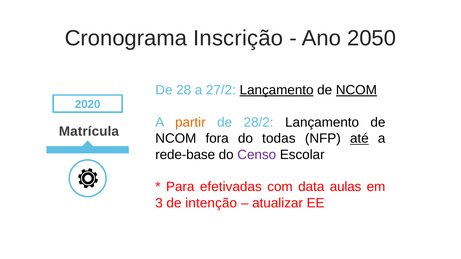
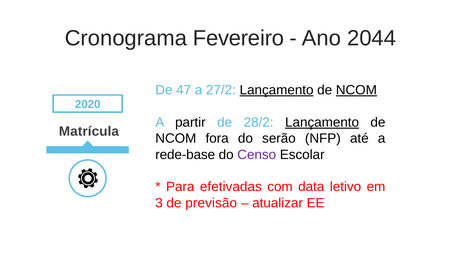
Inscrição: Inscrição -> Fevereiro
2050: 2050 -> 2044
28: 28 -> 47
partir colour: orange -> black
Lançamento at (322, 123) underline: none -> present
todas: todas -> serão
até underline: present -> none
aulas: aulas -> letivo
intenção: intenção -> previsão
